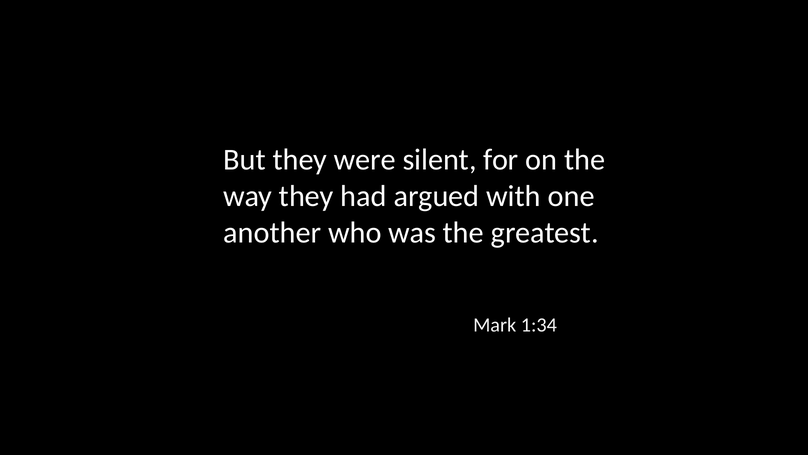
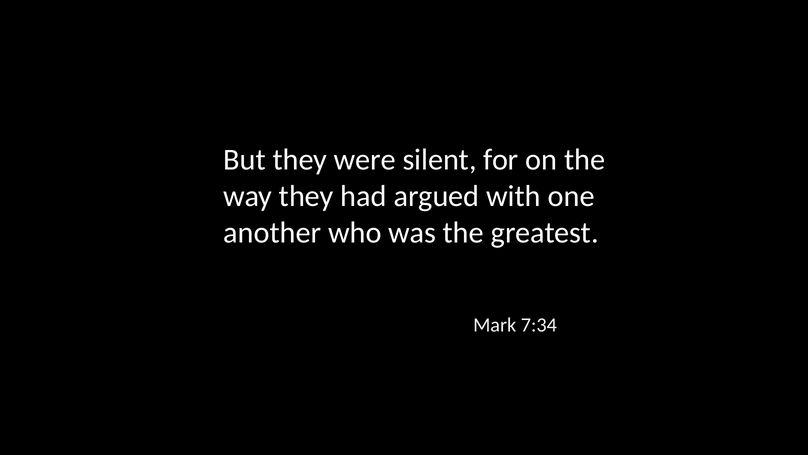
1:34: 1:34 -> 7:34
